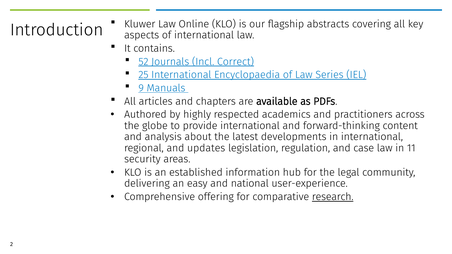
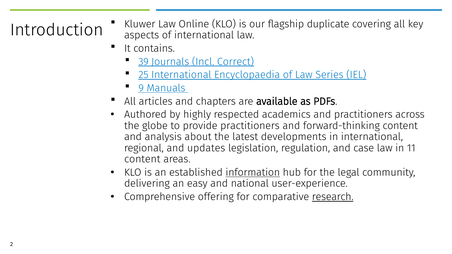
abstracts: abstracts -> duplicate
52: 52 -> 39
provide international: international -> practitioners
security at (142, 159): security -> content
information underline: none -> present
